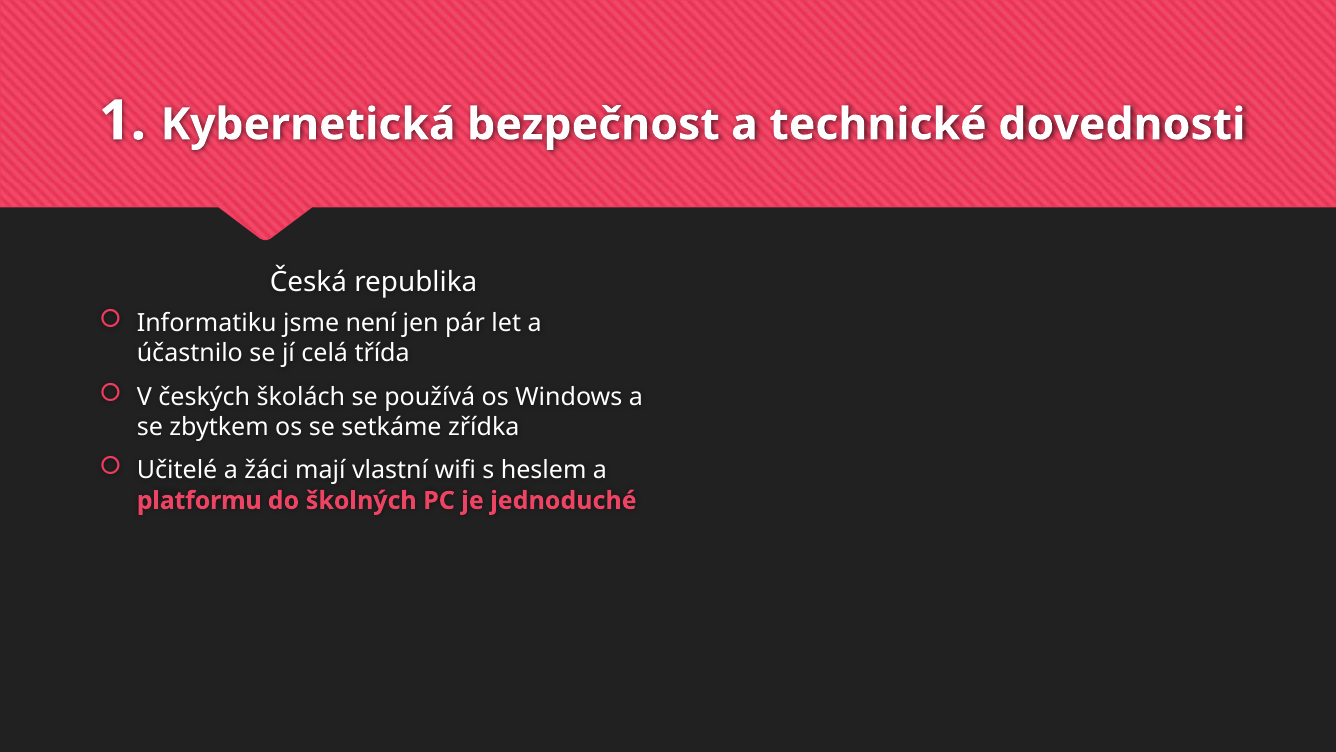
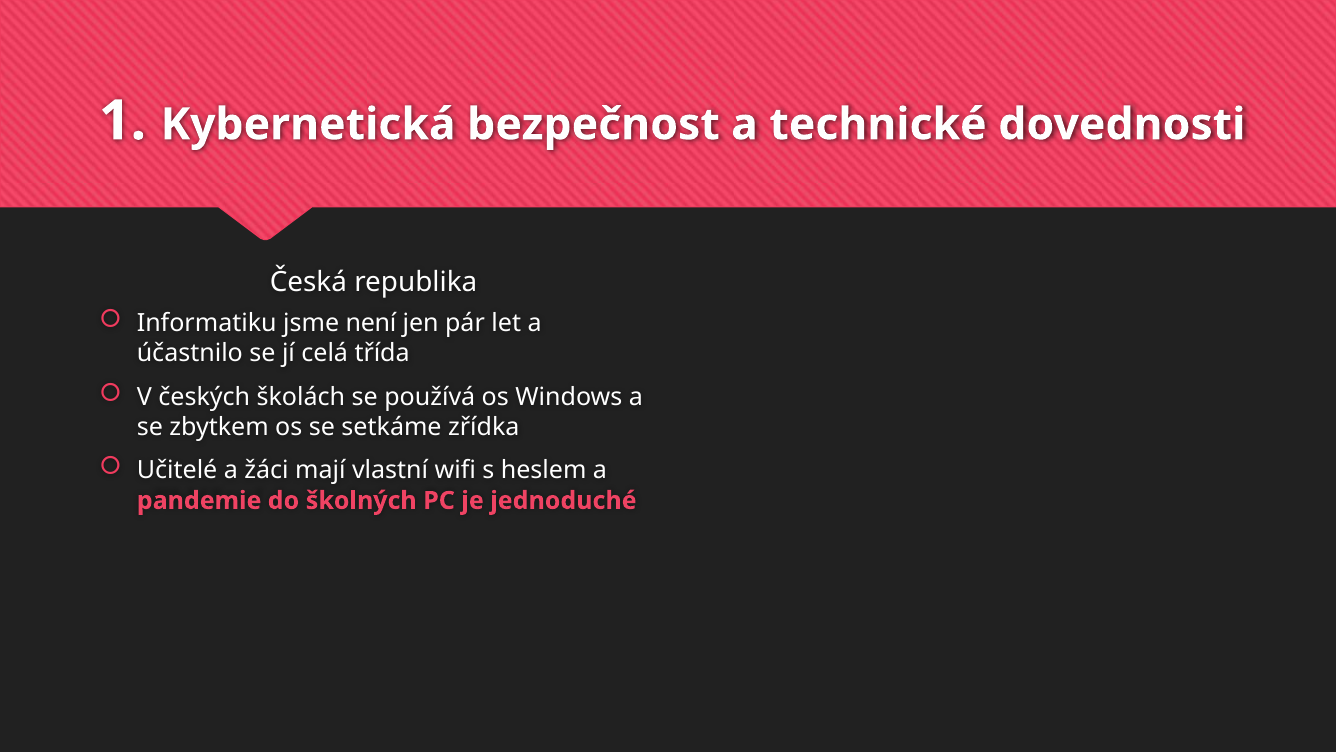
platformu: platformu -> pandemie
